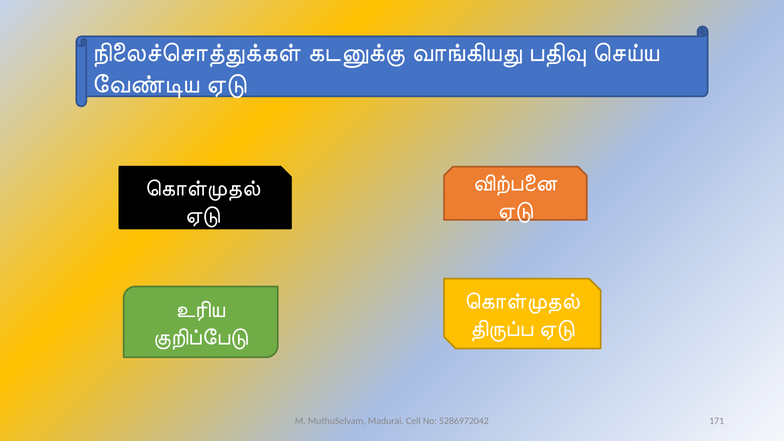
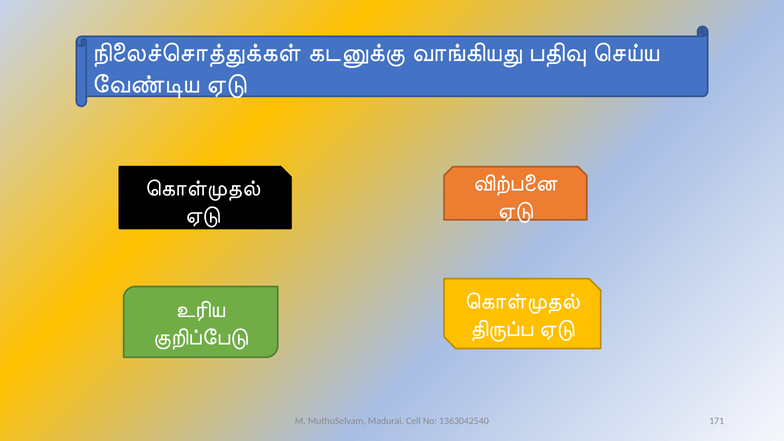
5286972042: 5286972042 -> 1363042540
